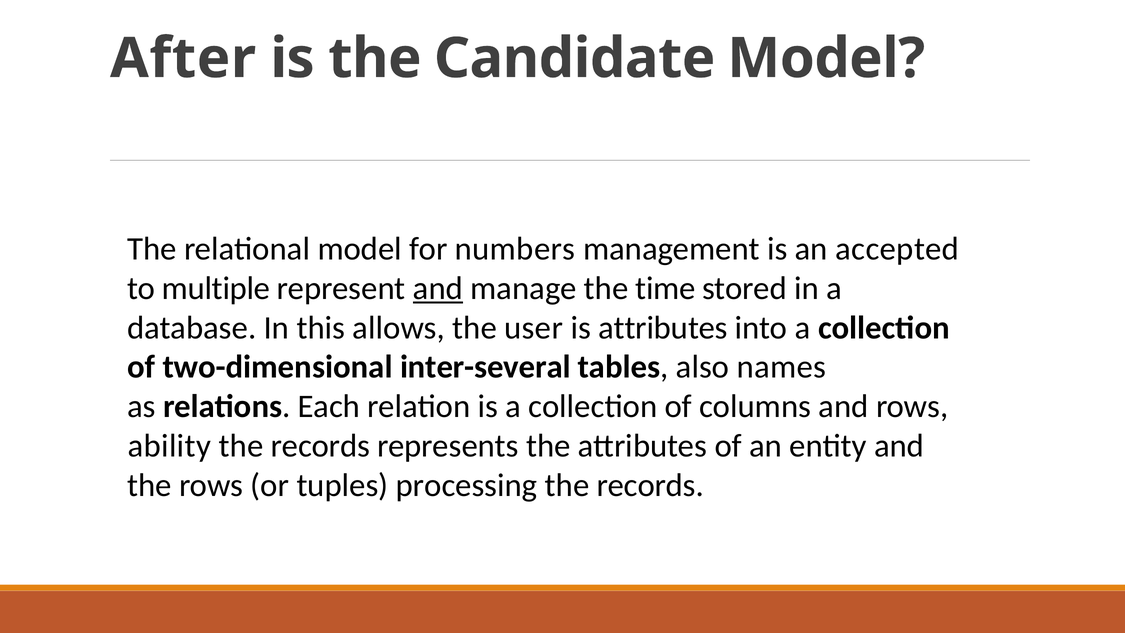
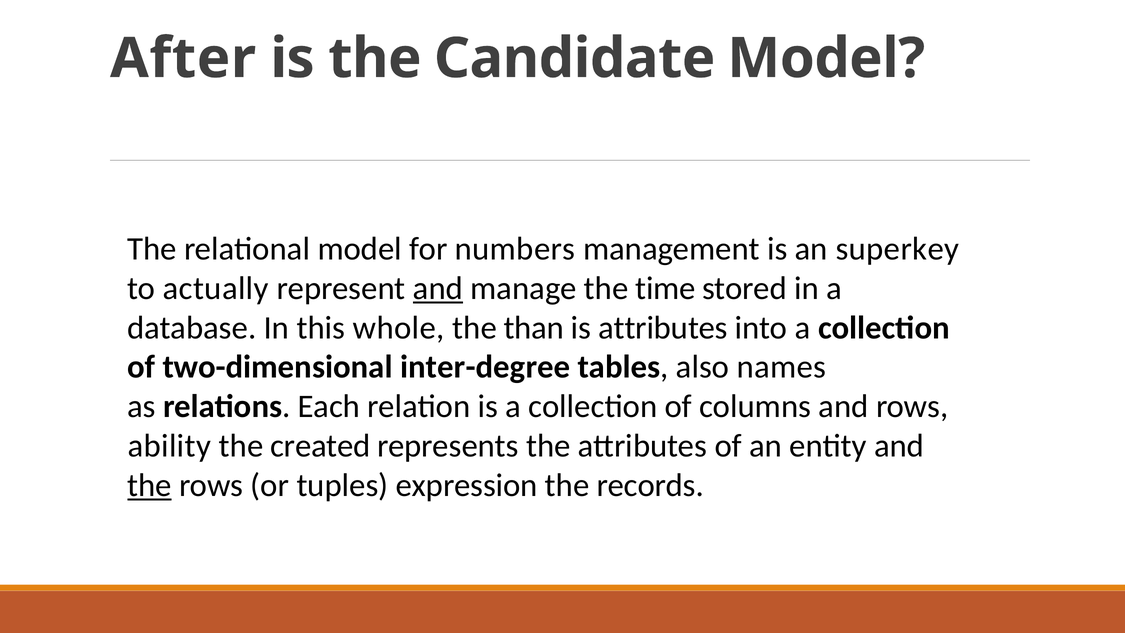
accepted: accepted -> superkey
multiple: multiple -> actually
allows: allows -> whole
user: user -> than
inter-several: inter-several -> inter-degree
records at (320, 446): records -> created
the at (149, 485) underline: none -> present
processing: processing -> expression
